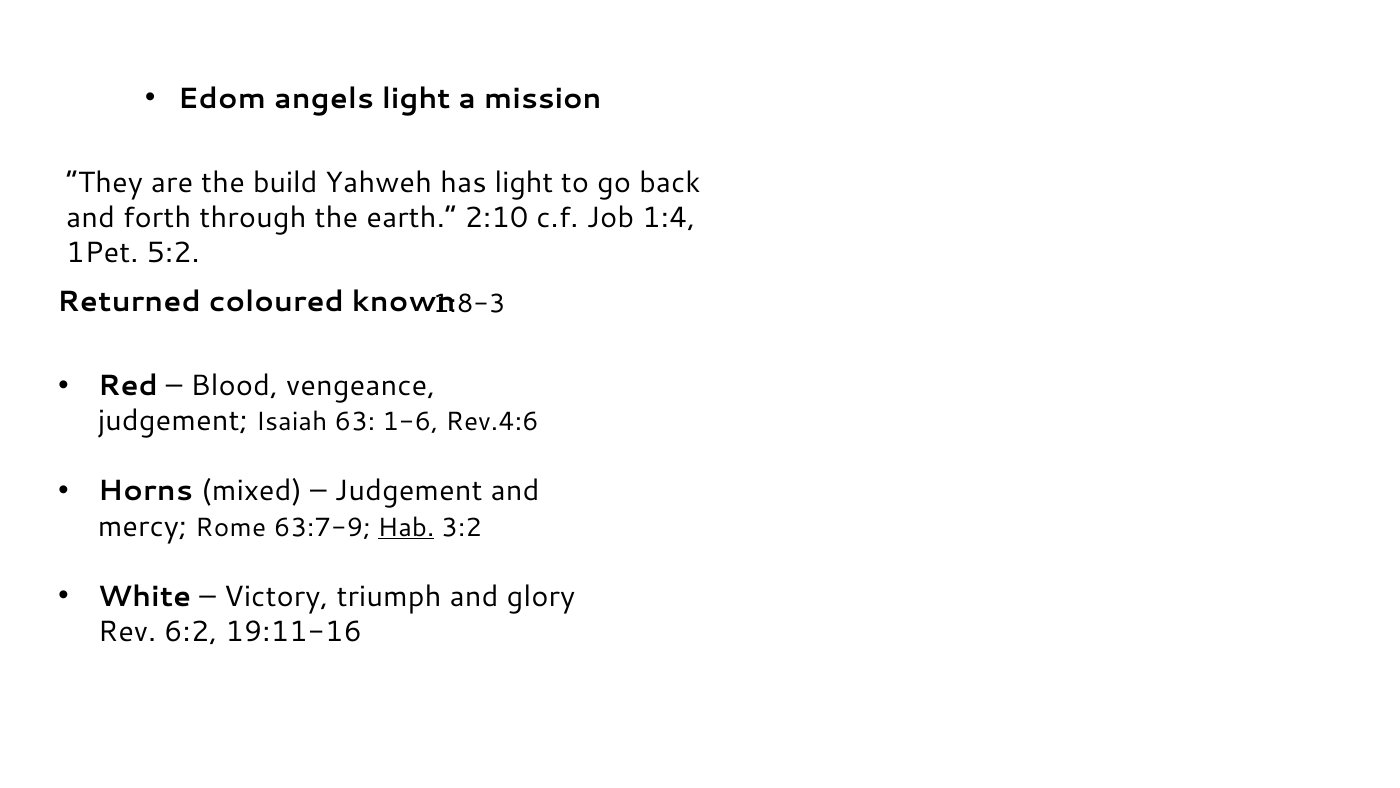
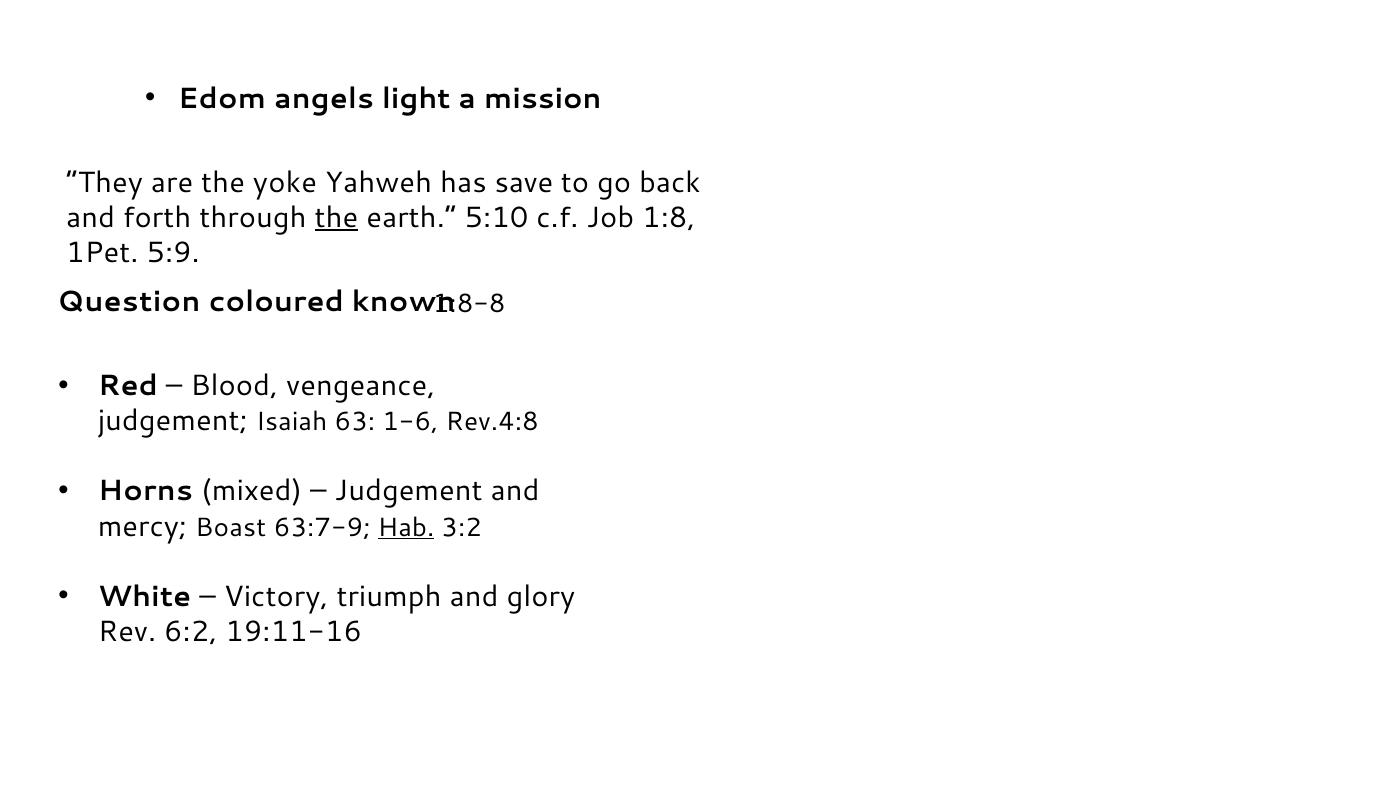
build: build -> yoke
has light: light -> save
the at (336, 218) underline: none -> present
2:10: 2:10 -> 5:10
1:4: 1:4 -> 1:8
5:2: 5:2 -> 5:9
Returned: Returned -> Question
1:8-3: 1:8-3 -> 1:8-8
Rev.4:6: Rev.4:6 -> Rev.4:8
Rome: Rome -> Boast
